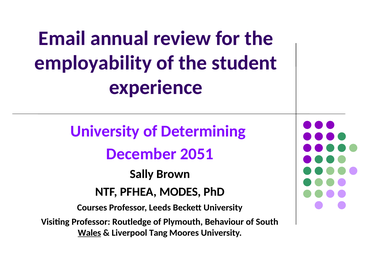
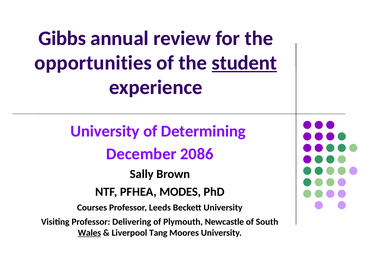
Email: Email -> Gibbs
employability: employability -> opportunities
student underline: none -> present
2051: 2051 -> 2086
Routledge: Routledge -> Delivering
Behaviour: Behaviour -> Newcastle
